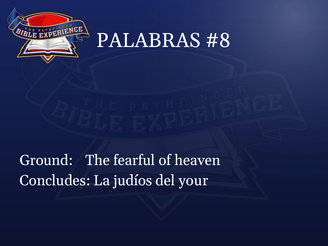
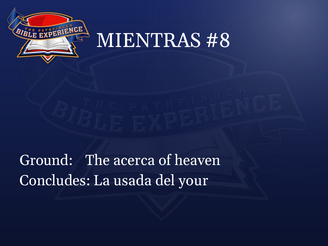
PALABRAS: PALABRAS -> MIENTRAS
fearful: fearful -> acerca
judíos: judíos -> usada
